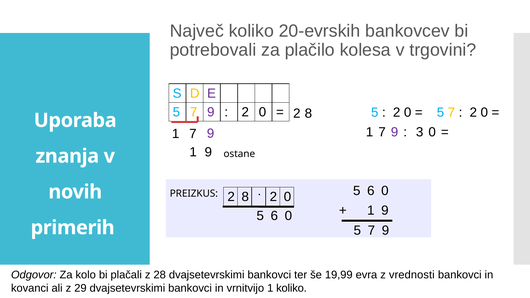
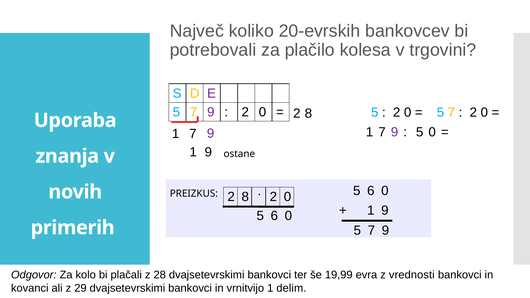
3 at (420, 132): 3 -> 5
1 koliko: koliko -> delim
